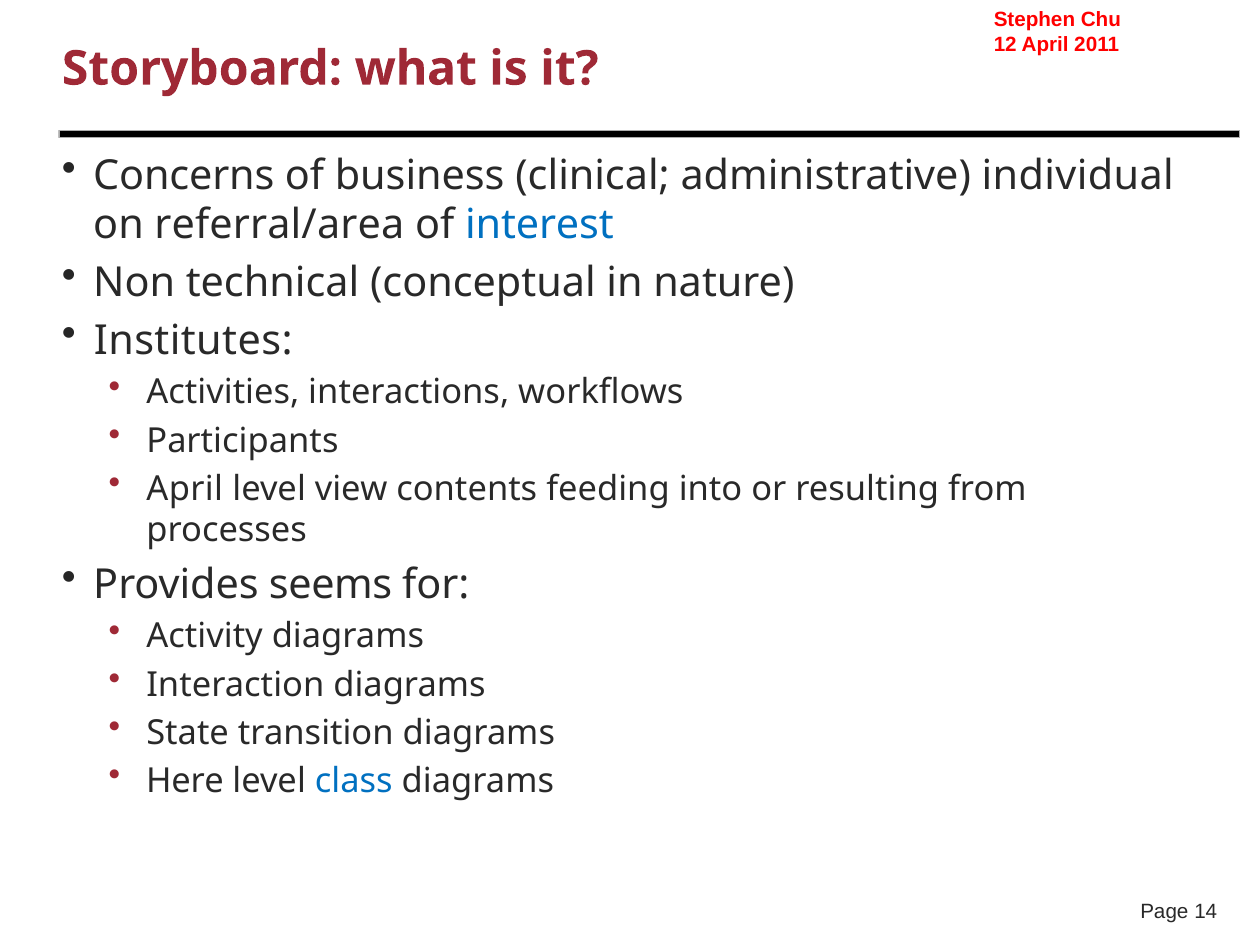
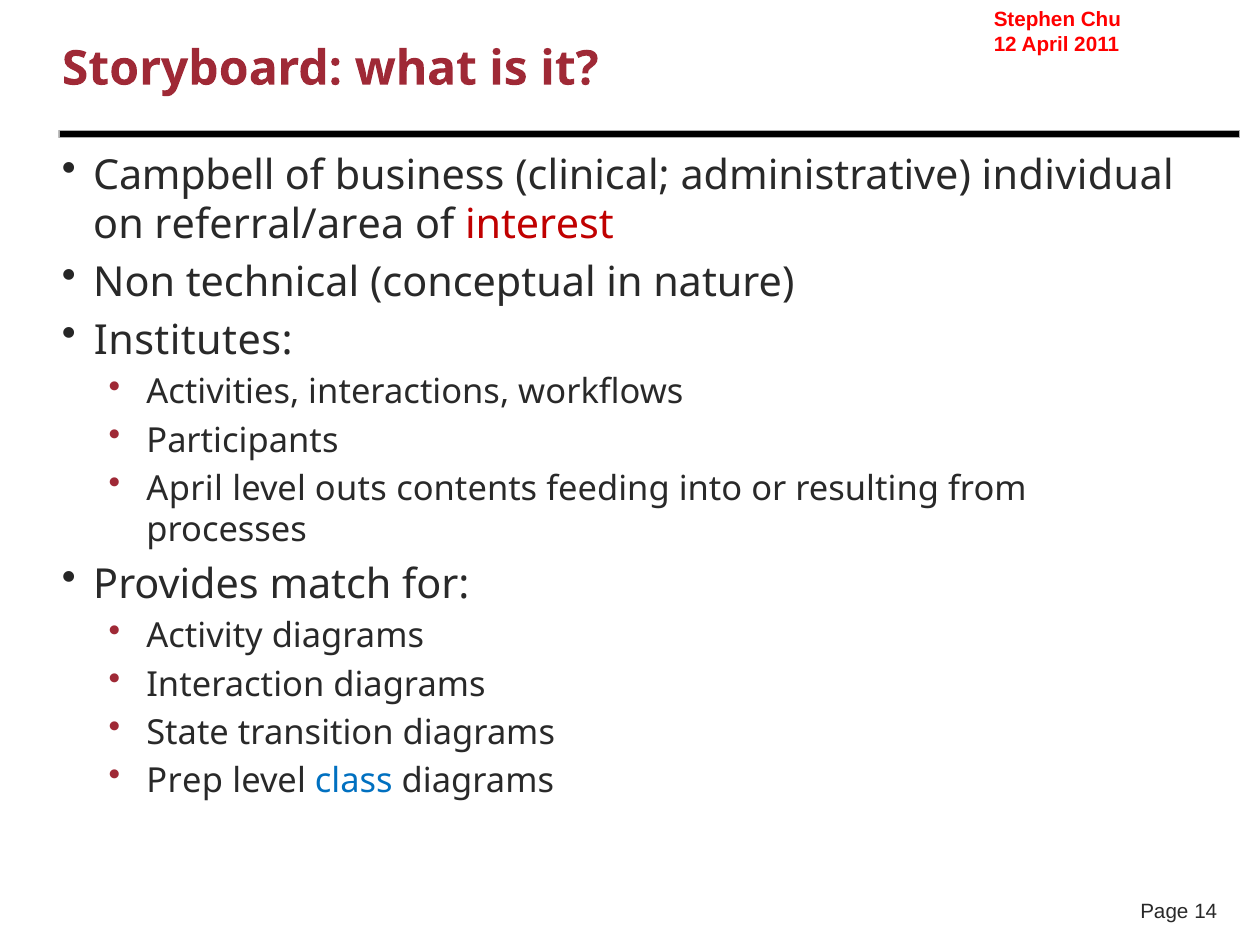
Concerns: Concerns -> Campbell
interest colour: blue -> red
view: view -> outs
seems: seems -> match
Here: Here -> Prep
